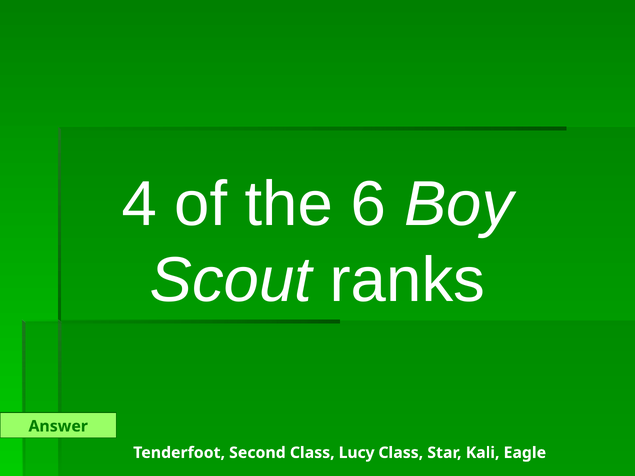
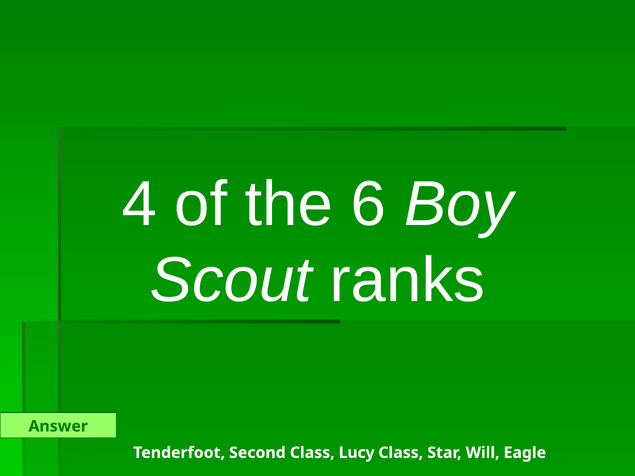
Kali: Kali -> Will
